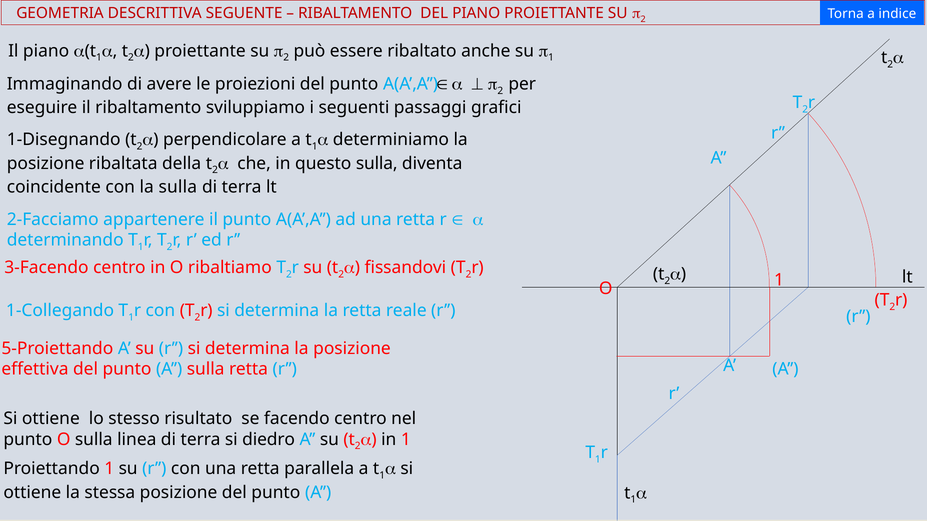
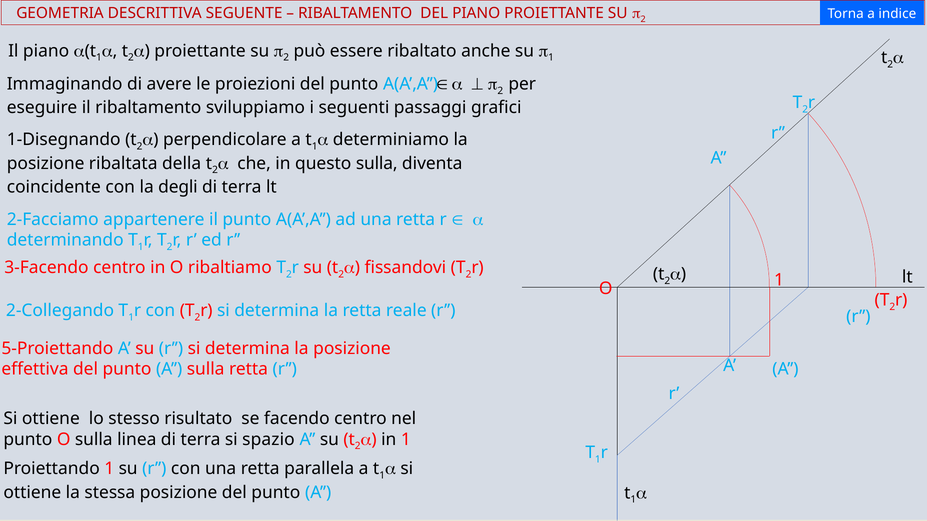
la sulla: sulla -> degli
1-Collegando: 1-Collegando -> 2-Collegando
diedro: diedro -> spazio
